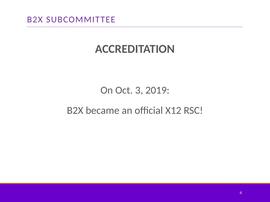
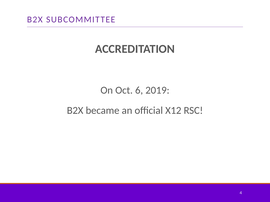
3: 3 -> 6
